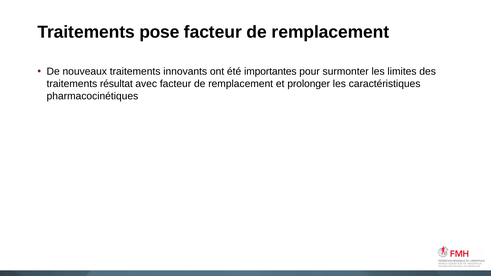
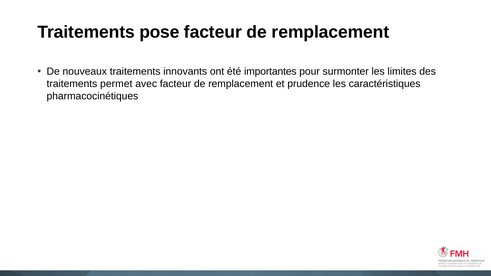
résultat: résultat -> permet
prolonger: prolonger -> prudence
